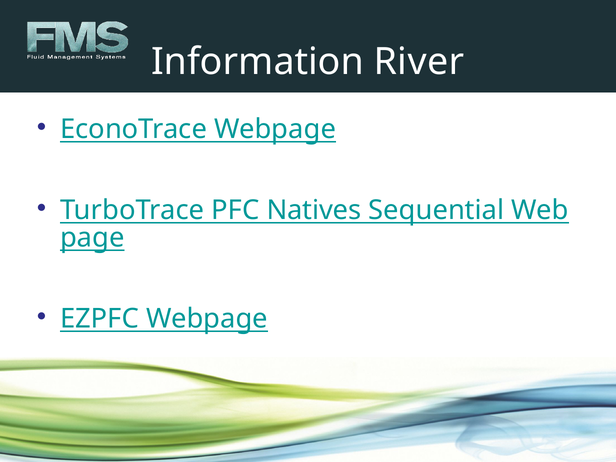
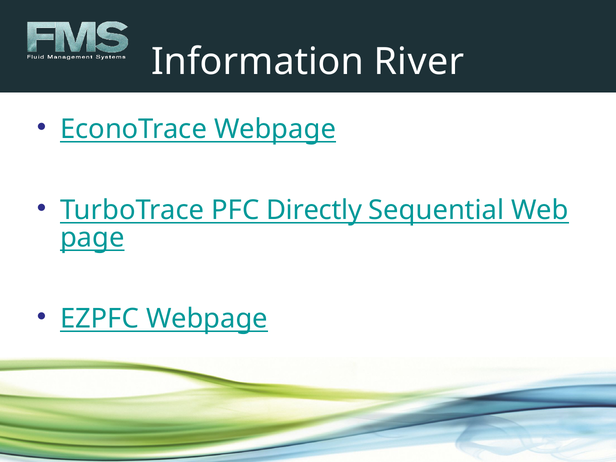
Natives: Natives -> Directly
